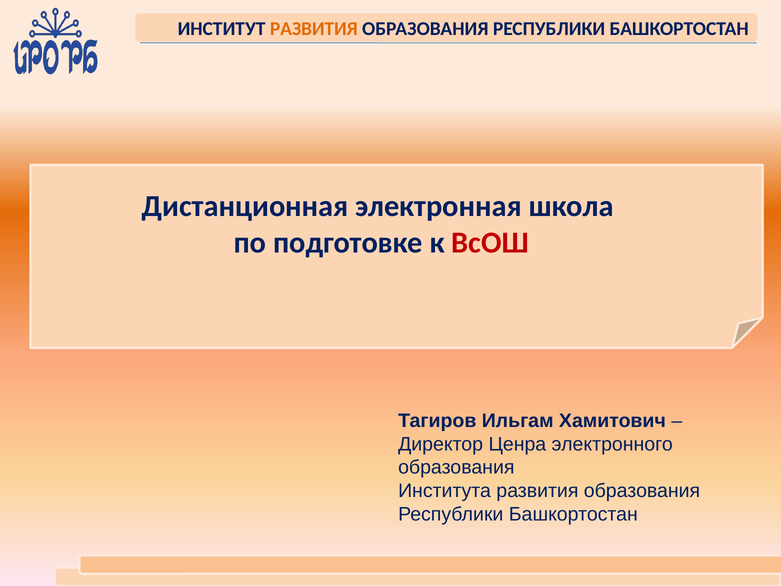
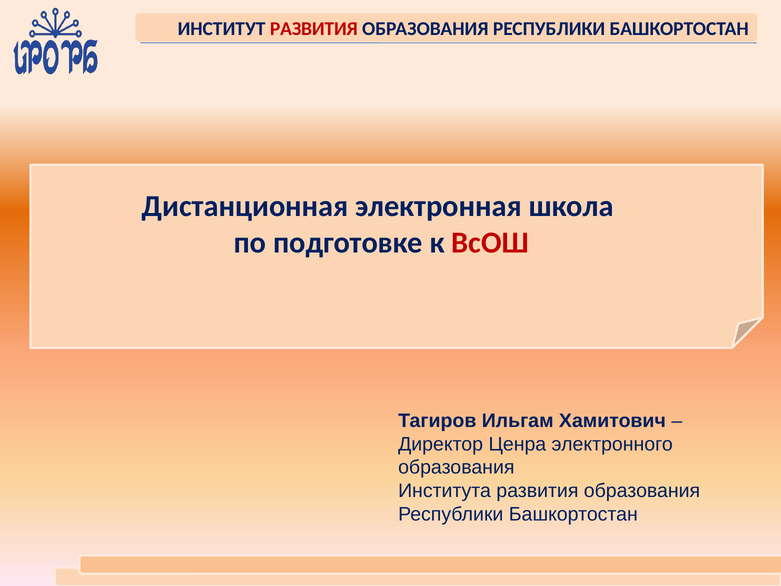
РАЗВИТИЯ at (314, 29) colour: orange -> red
